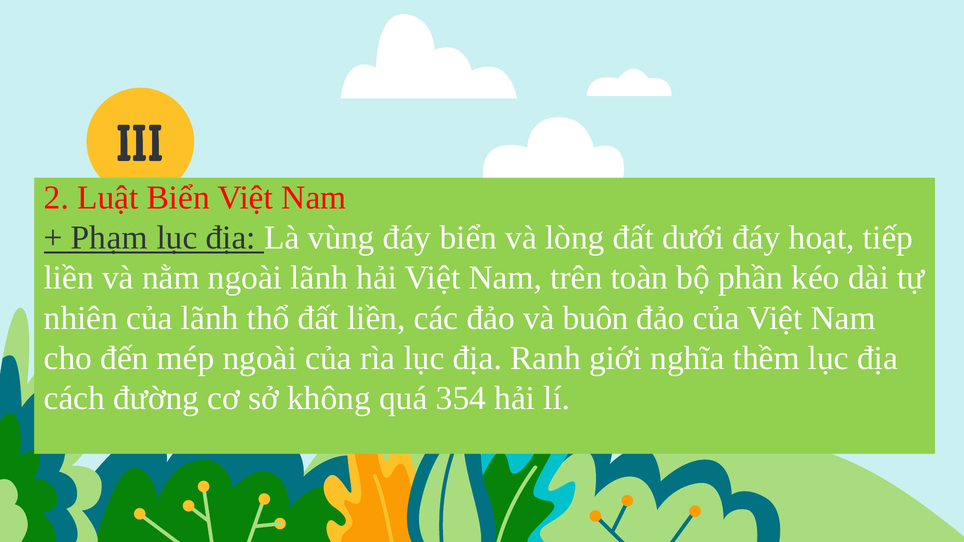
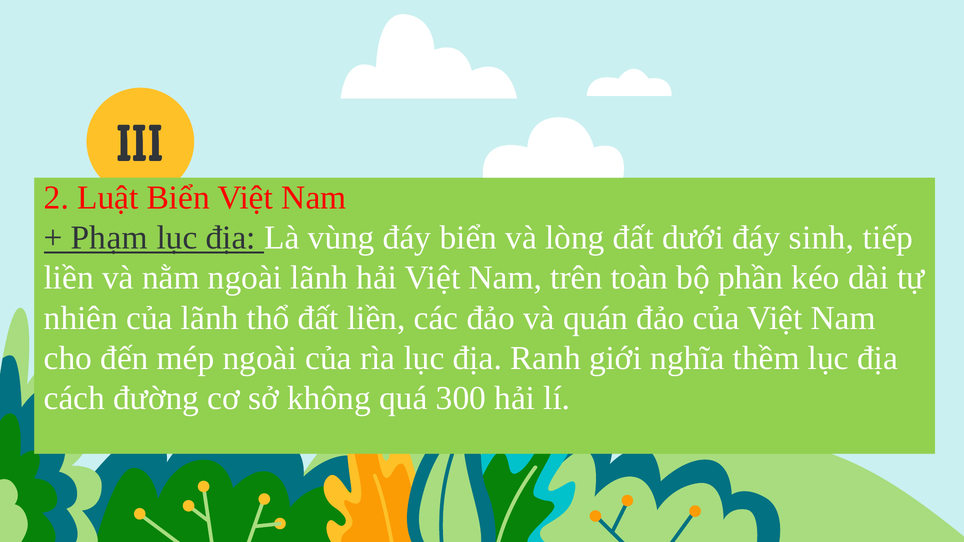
hoạt: hoạt -> sinh
buôn: buôn -> quán
354: 354 -> 300
